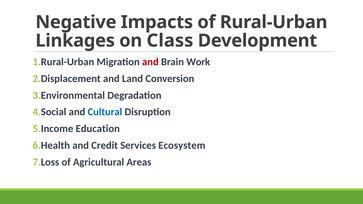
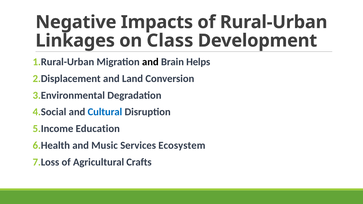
and at (150, 62) colour: red -> black
Work: Work -> Helps
Credit: Credit -> Music
Areas: Areas -> Crafts
